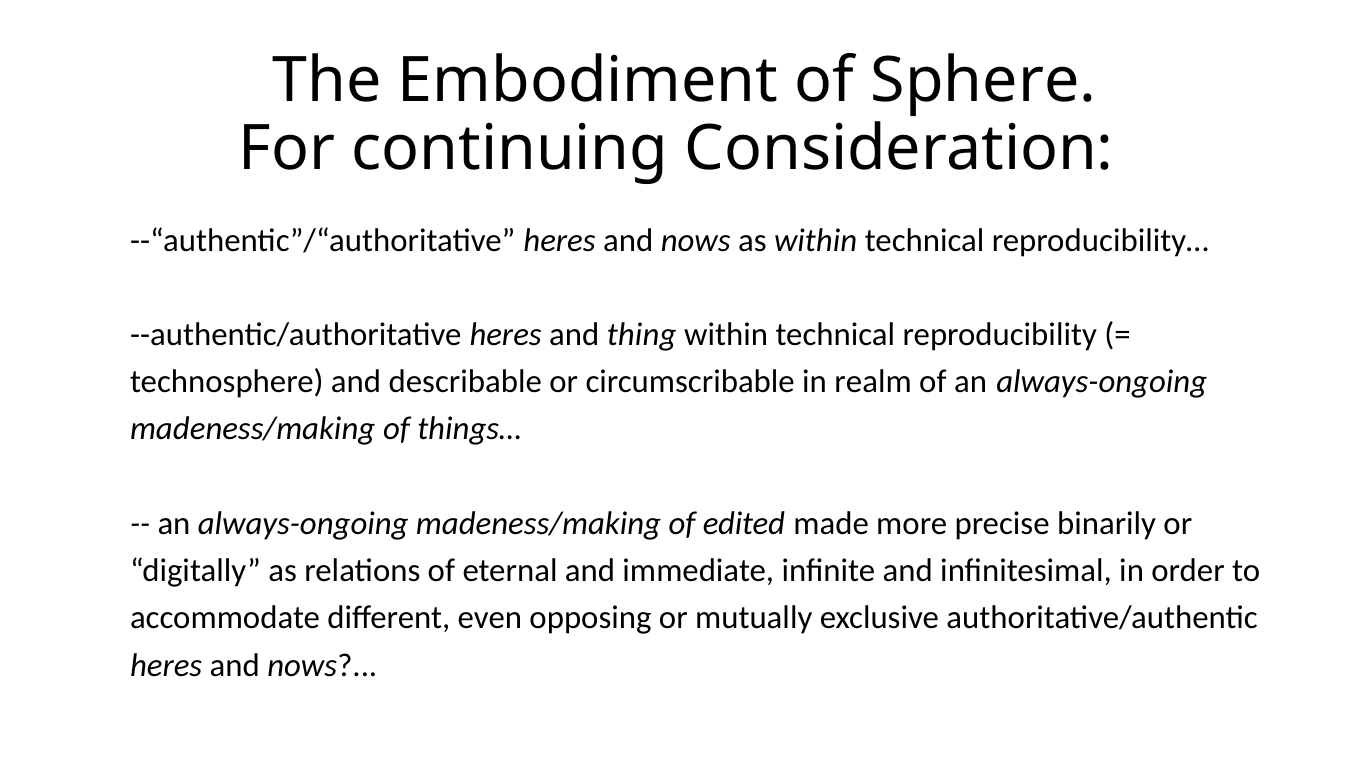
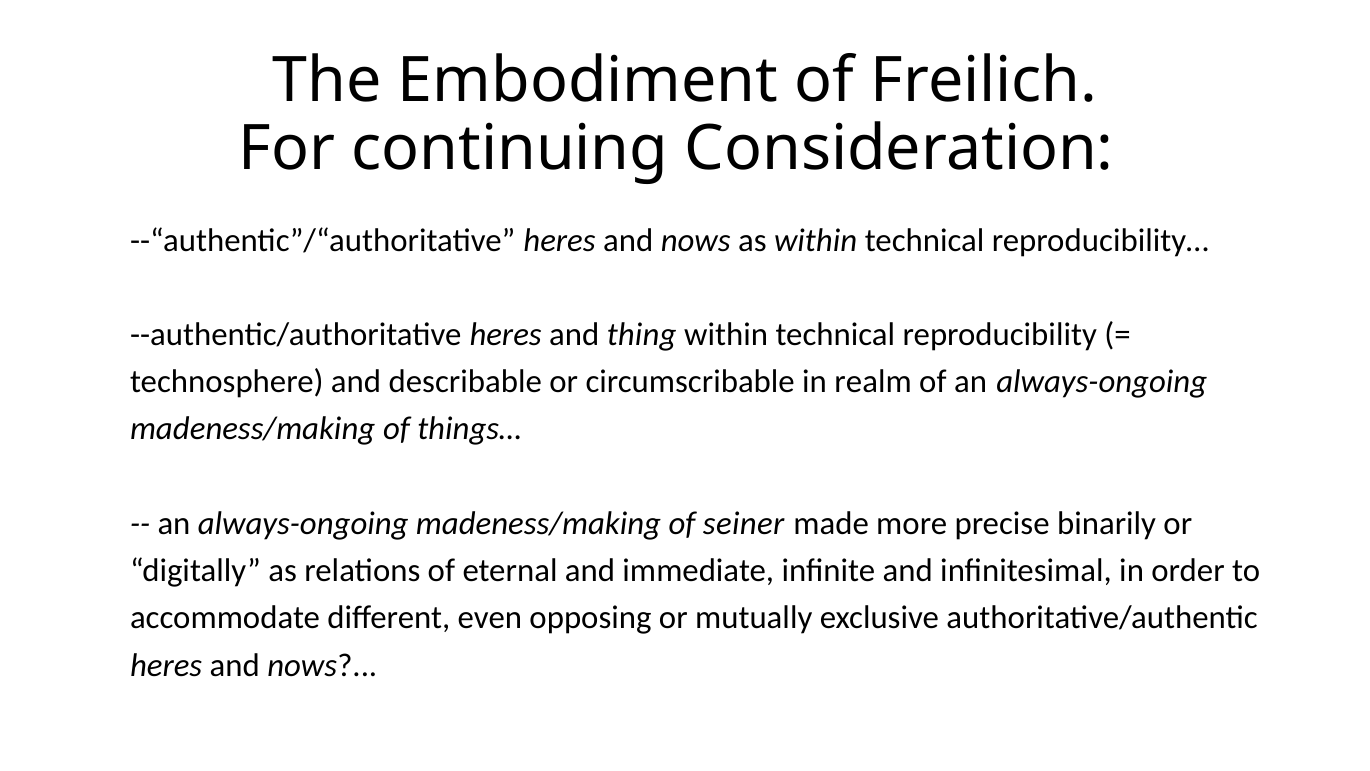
Sphere: Sphere -> Freilich
edited: edited -> seiner
